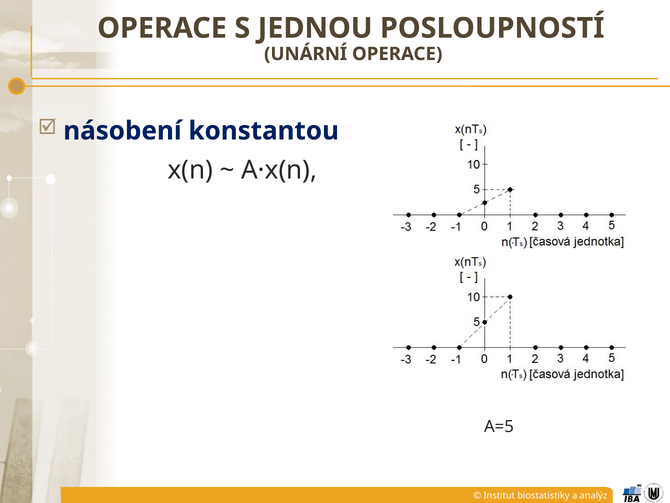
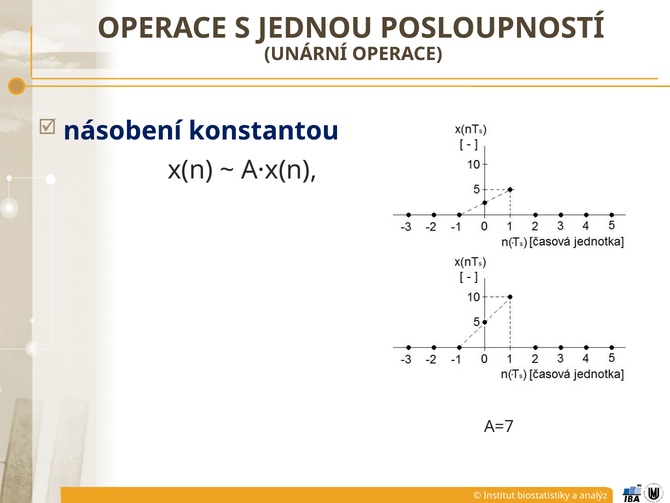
A=5: A=5 -> A=7
